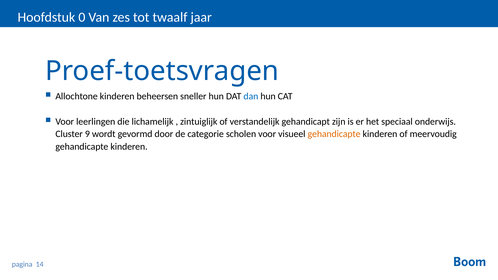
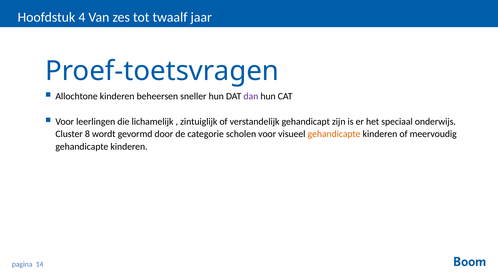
0: 0 -> 4
dan colour: blue -> purple
9: 9 -> 8
